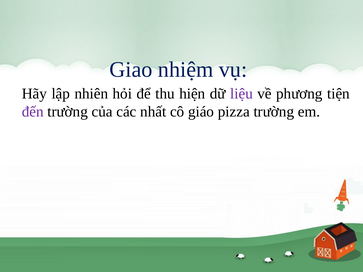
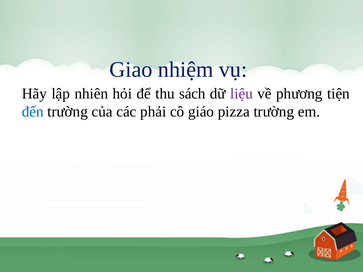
hiện: hiện -> sách
đến colour: purple -> blue
nhất: nhất -> phải
